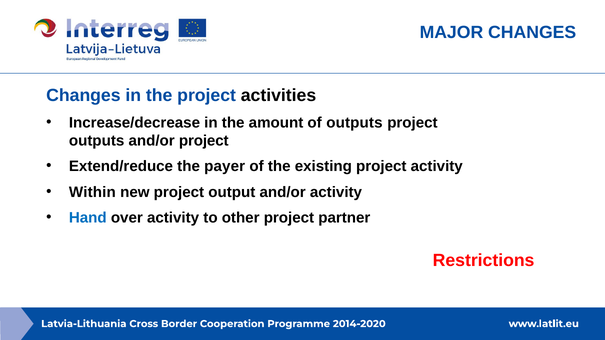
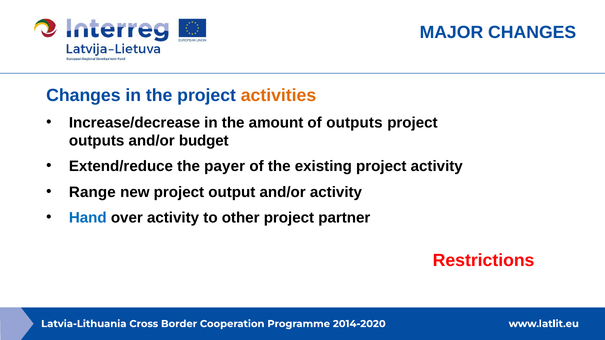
activities colour: black -> orange
and/or project: project -> budget
Within: Within -> Range
